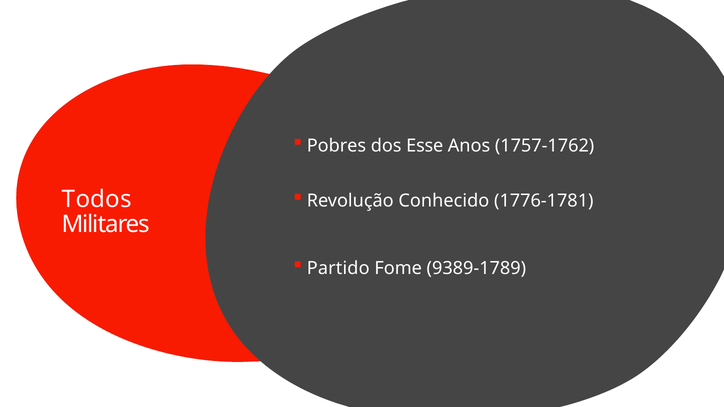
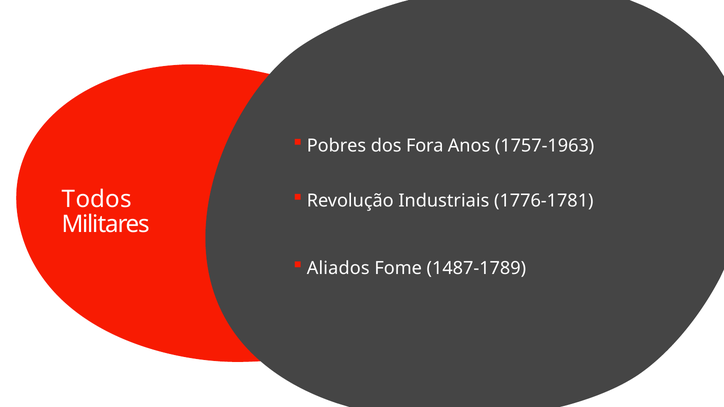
Esse: Esse -> Fora
1757-1762: 1757-1762 -> 1757-1963
Conhecido: Conhecido -> Industriais
Partido: Partido -> Aliados
9389-1789: 9389-1789 -> 1487-1789
